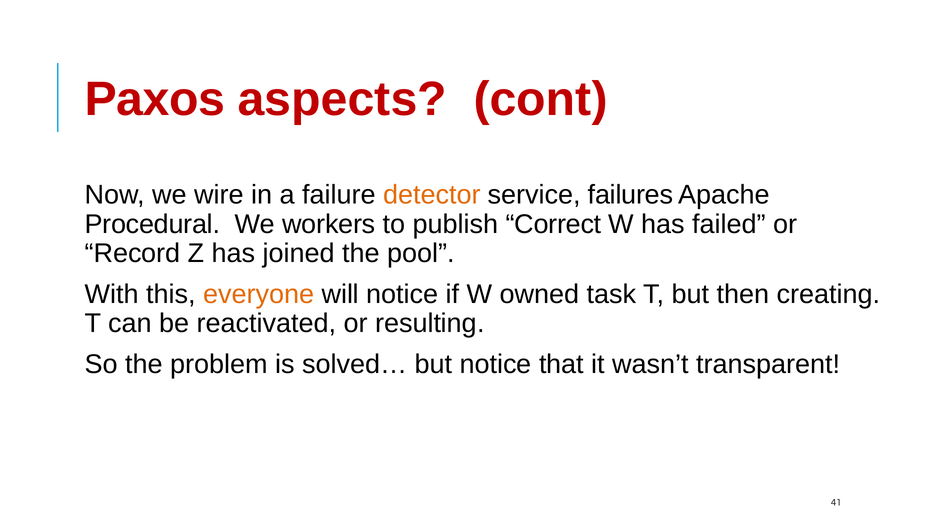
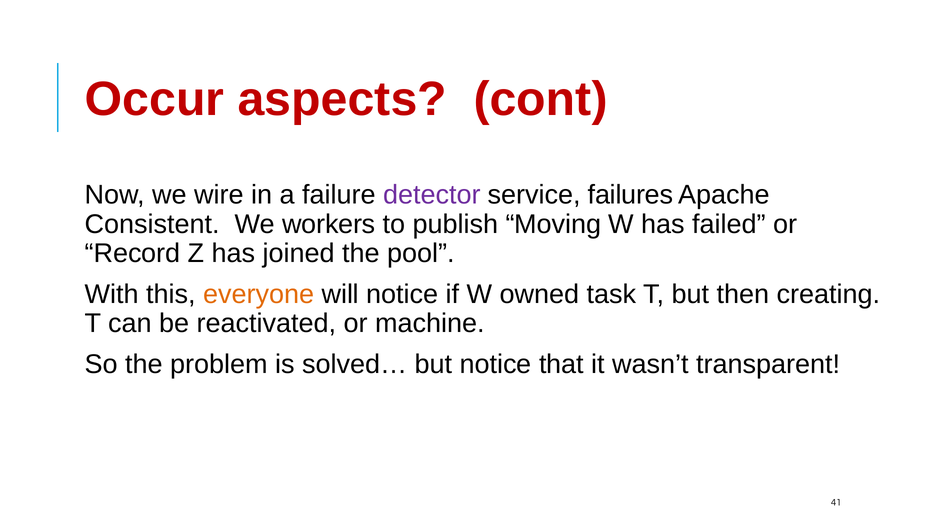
Paxos: Paxos -> Occur
detector colour: orange -> purple
Procedural: Procedural -> Consistent
Correct: Correct -> Moving
resulting: resulting -> machine
